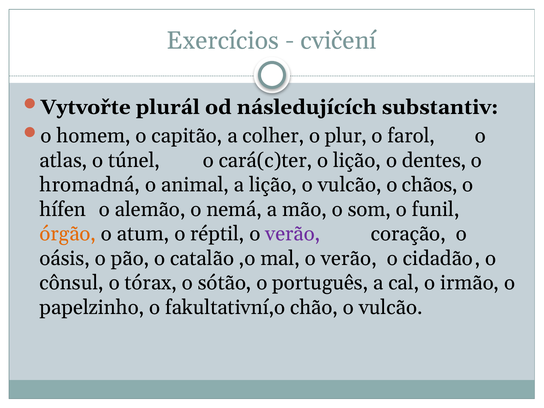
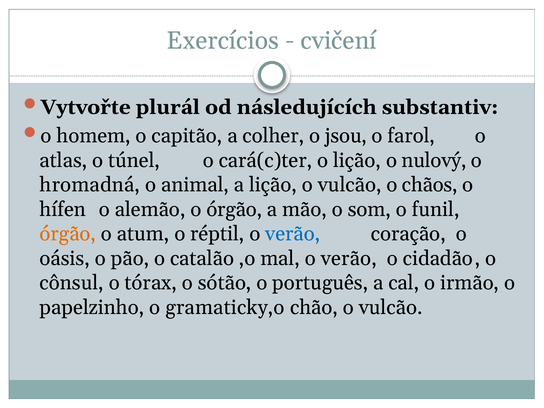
plur: plur -> jsou
dentes: dentes -> nulový
o nemá: nemá -> órgão
verão at (293, 234) colour: purple -> blue
fakultativní,o: fakultativní,o -> gramaticky,o
